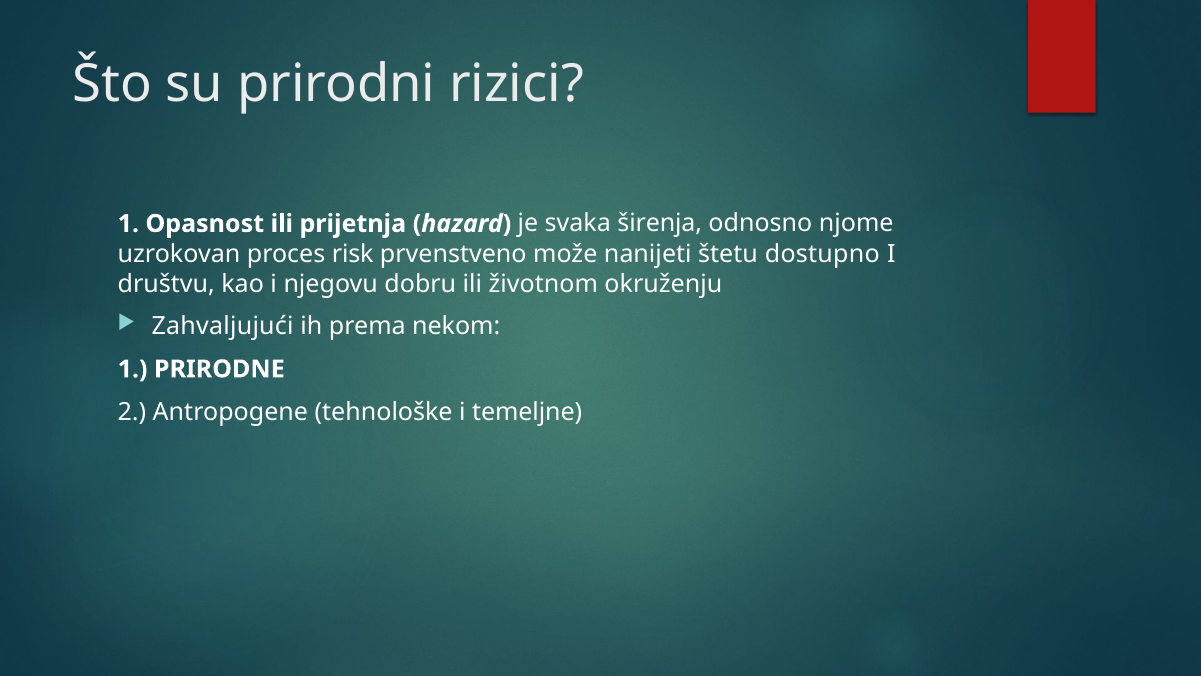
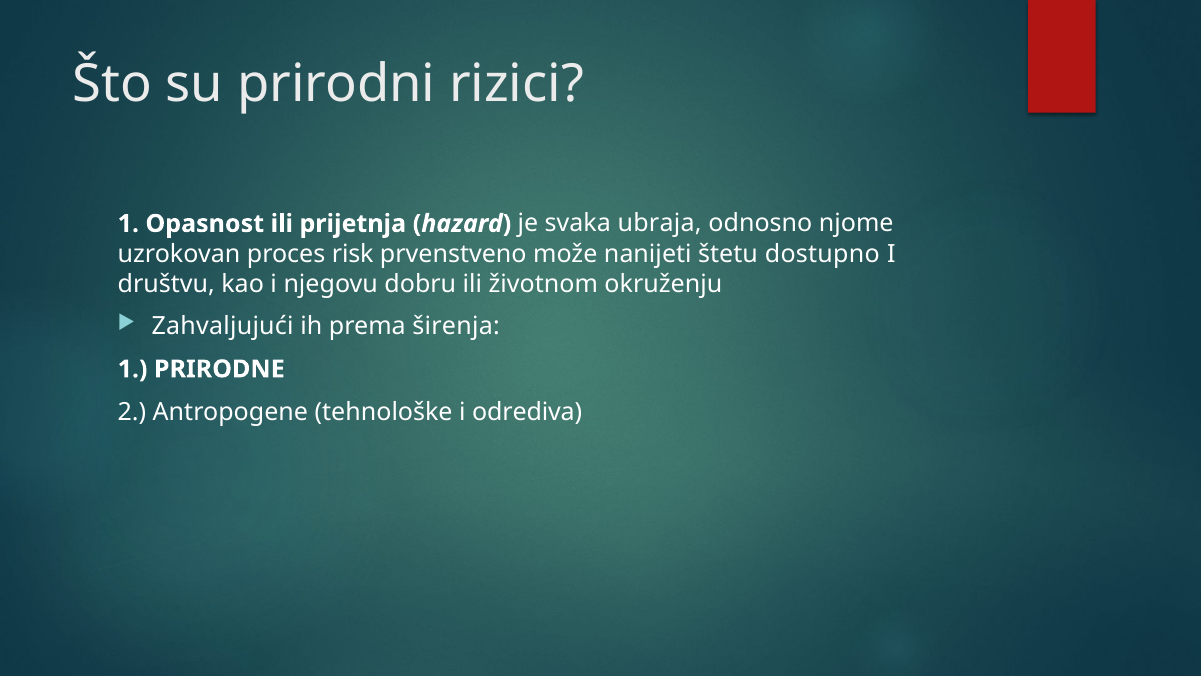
širenja: širenja -> ubraja
nekom: nekom -> širenja
temeljne: temeljne -> odrediva
